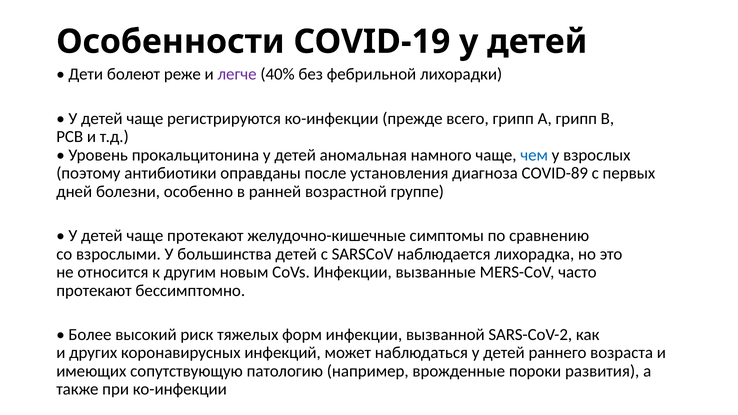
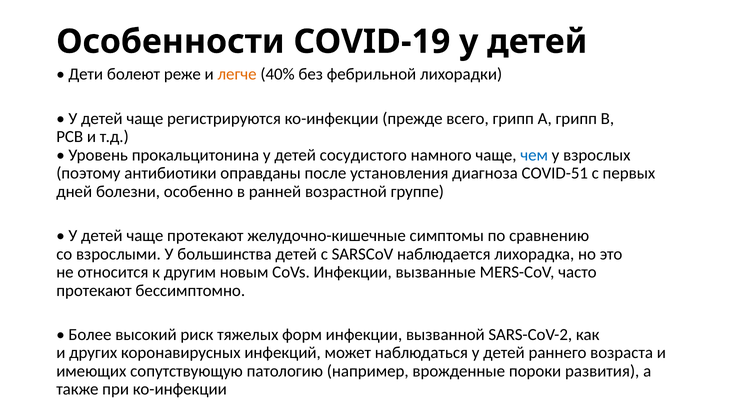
легче colour: purple -> orange
аномальная: аномальная -> сосудистого
COVID-89: COVID-89 -> COVID-51
